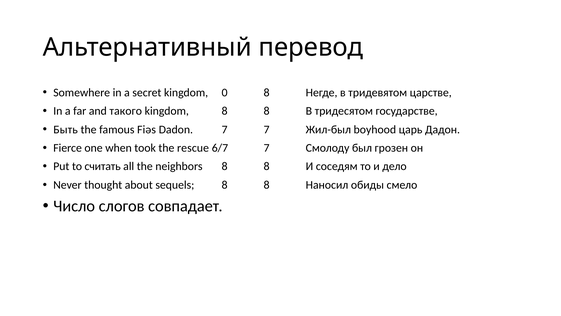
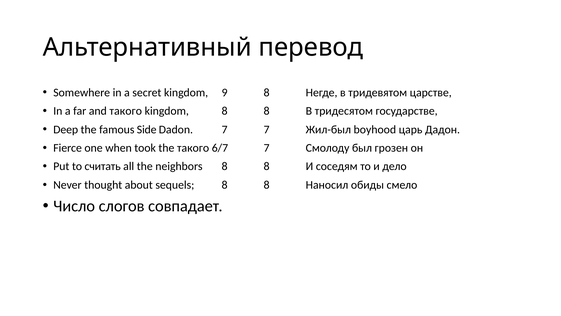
0: 0 -> 9
Быть: Быть -> Deep
Fiəs: Fiəs -> Side
the rescue: rescue -> такого
